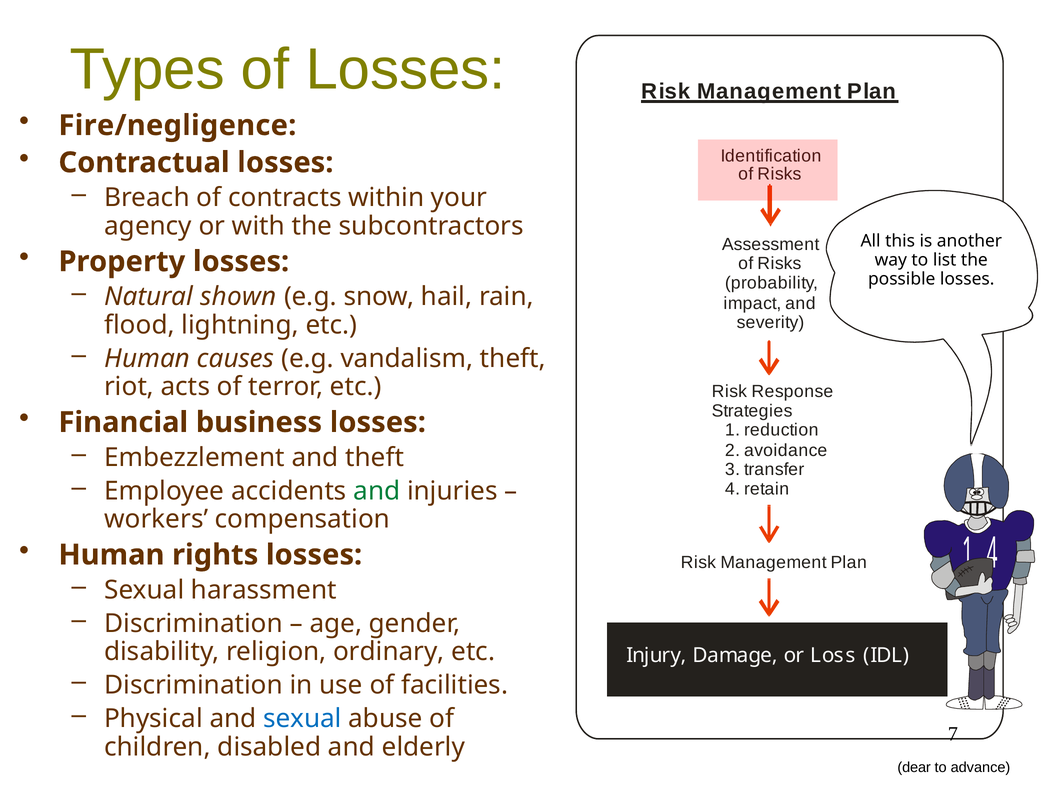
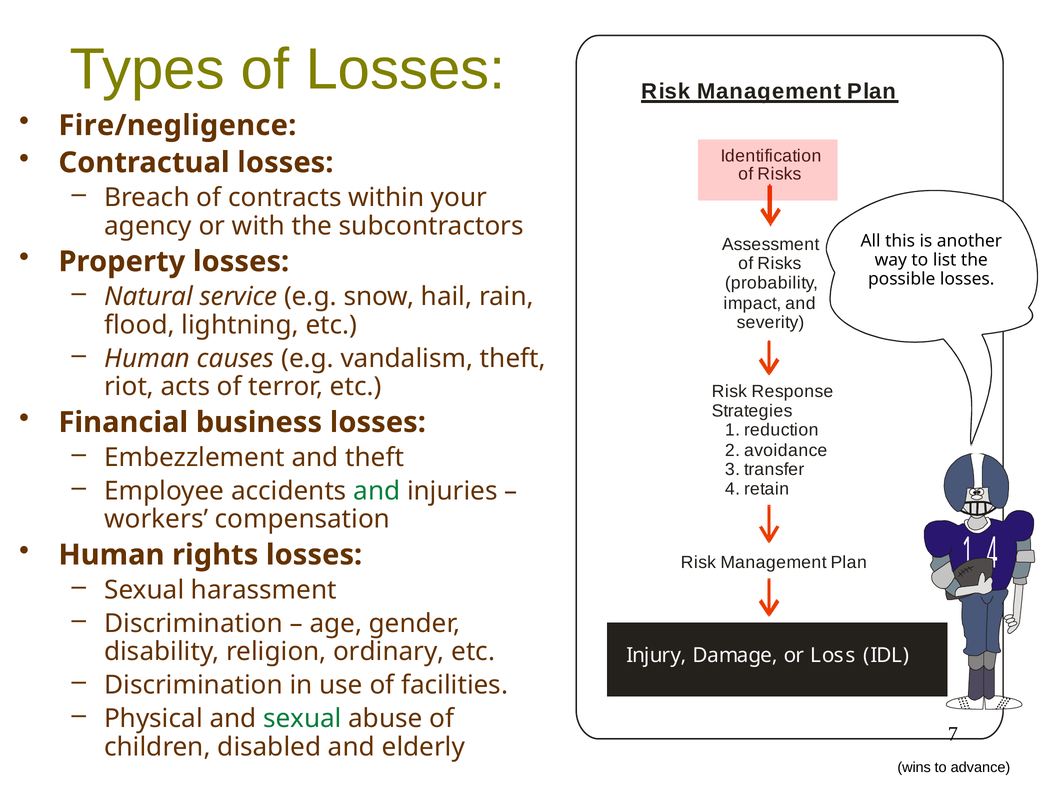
shown: shown -> service
sexual at (302, 719) colour: blue -> green
dear: dear -> wins
